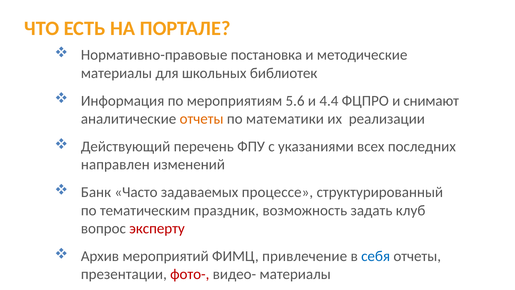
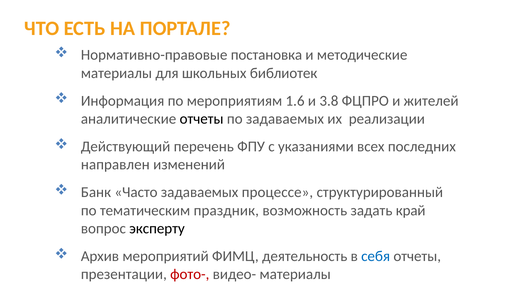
5.6: 5.6 -> 1.6
4.4: 4.4 -> 3.8
снимают: снимают -> жителей
отчеты at (202, 119) colour: orange -> black
по математики: математики -> задаваемых
клуб: клуб -> край
эксперту colour: red -> black
привлечение: привлечение -> деятельность
